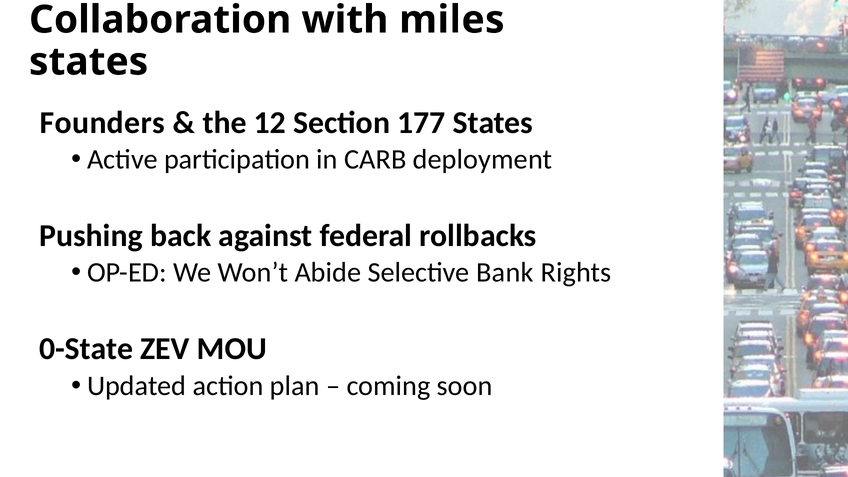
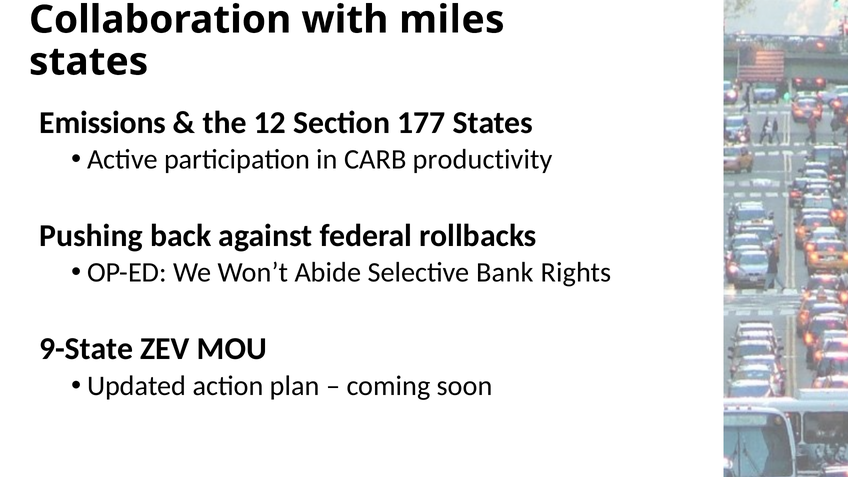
Founders: Founders -> Emissions
deployment: deployment -> productivity
0-State: 0-State -> 9-State
